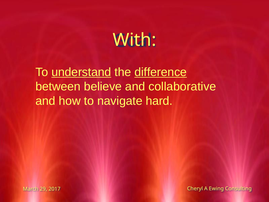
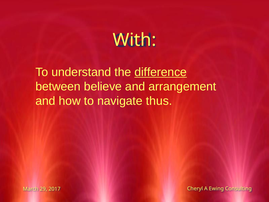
understand underline: present -> none
collaborative: collaborative -> arrangement
hard: hard -> thus
